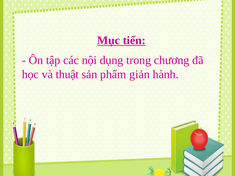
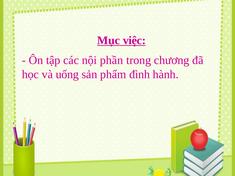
tiến: tiến -> việc
dụng: dụng -> phần
thuật: thuật -> uống
giản: giản -> đình
